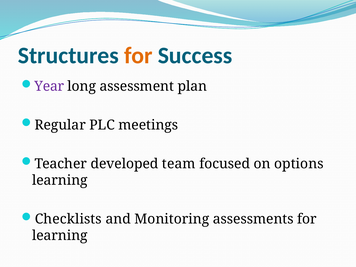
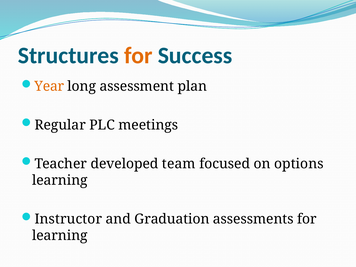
Year colour: purple -> orange
Checklists: Checklists -> Instructor
Monitoring: Monitoring -> Graduation
